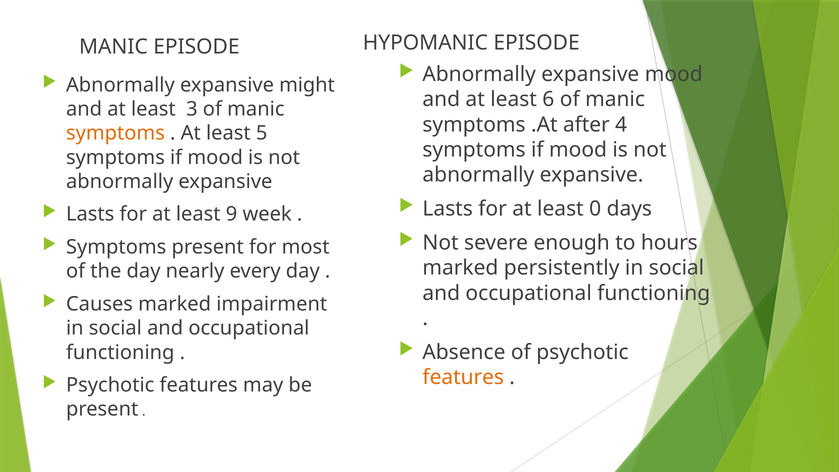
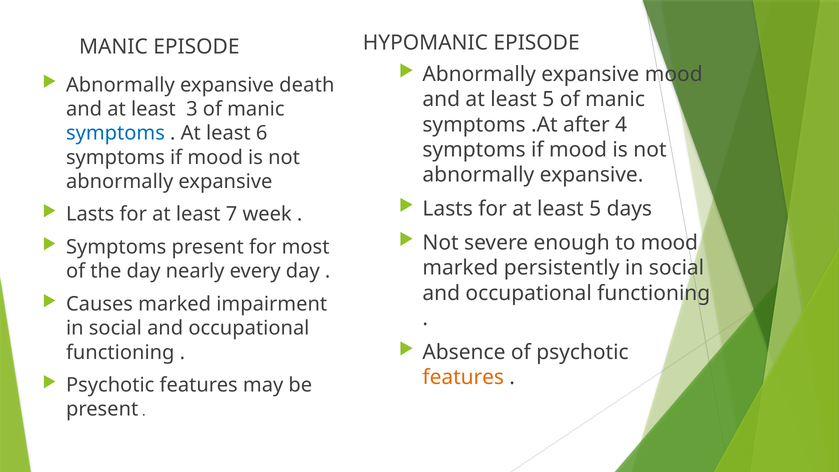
might: might -> death
and at least 6: 6 -> 5
symptoms at (115, 133) colour: orange -> blue
5: 5 -> 6
for at least 0: 0 -> 5
9: 9 -> 7
to hours: hours -> mood
